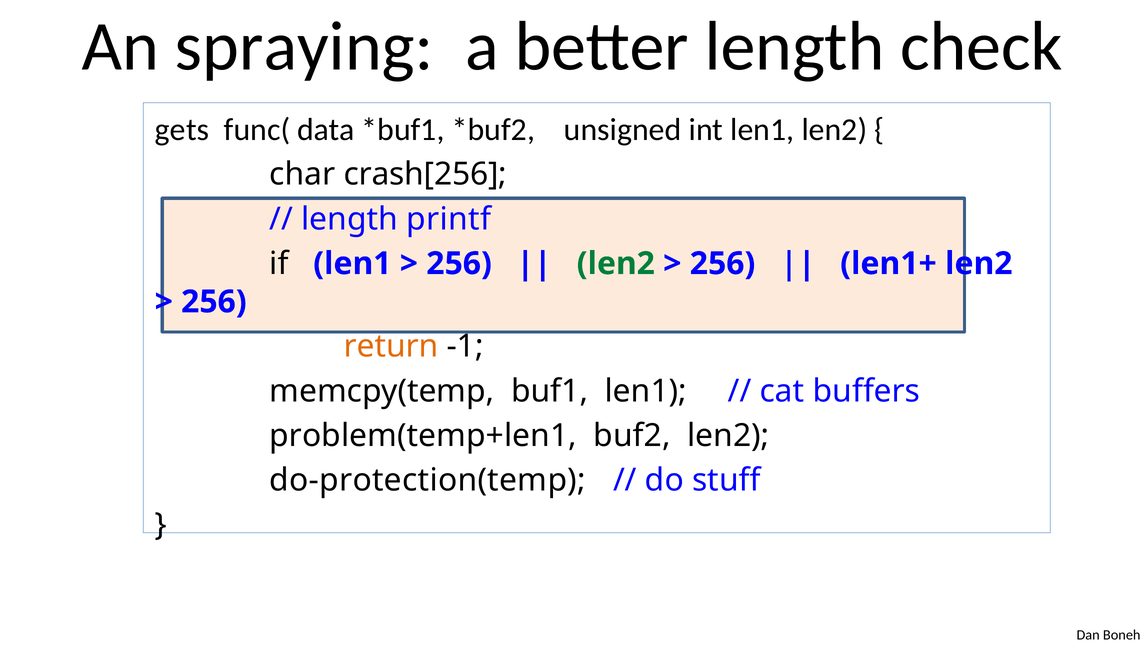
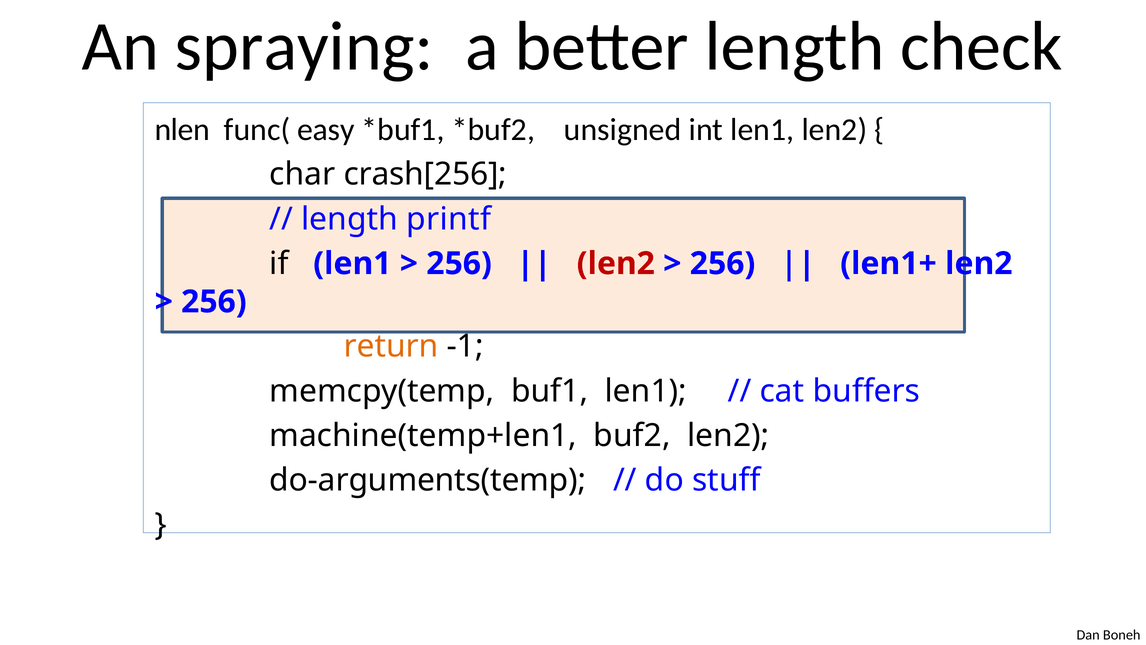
gets: gets -> nlen
data: data -> easy
len2 at (616, 263) colour: green -> red
problem(temp+len1: problem(temp+len1 -> machine(temp+len1
do-protection(temp: do-protection(temp -> do-arguments(temp
